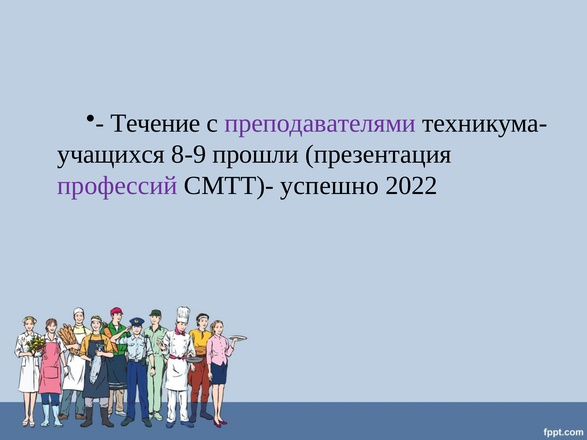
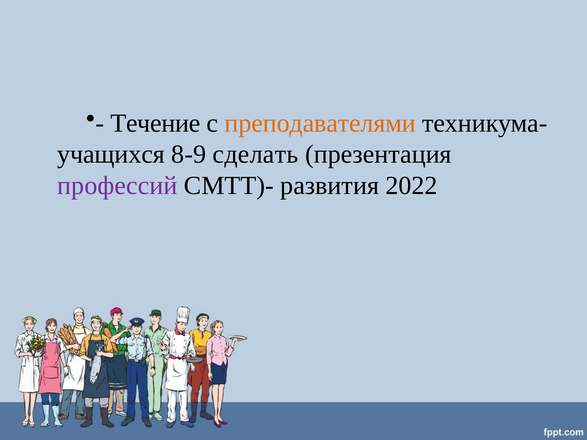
преподавателями colour: purple -> orange
прошли: прошли -> сделать
успешно: успешно -> развития
